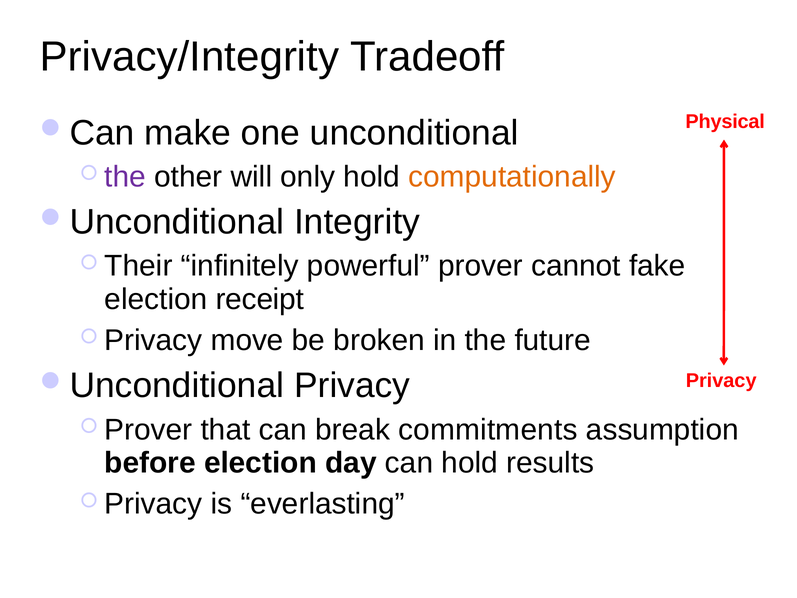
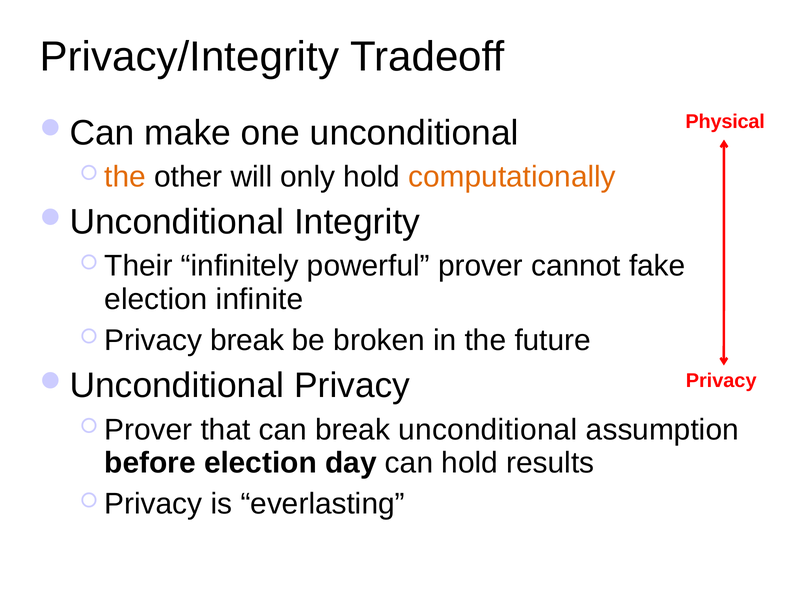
the at (125, 177) colour: purple -> orange
receipt: receipt -> infinite
Privacy move: move -> break
break commitments: commitments -> unconditional
